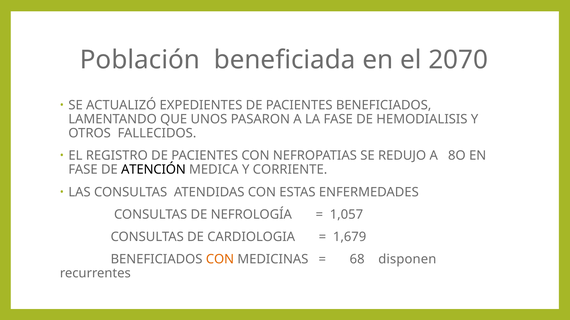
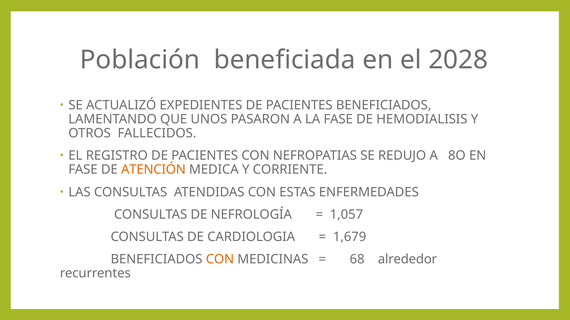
2070: 2070 -> 2028
ATENCIÓN colour: black -> orange
disponen: disponen -> alrededor
